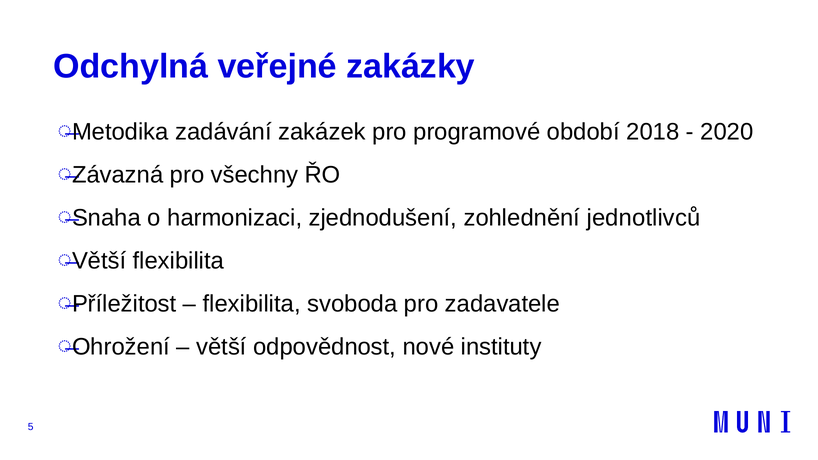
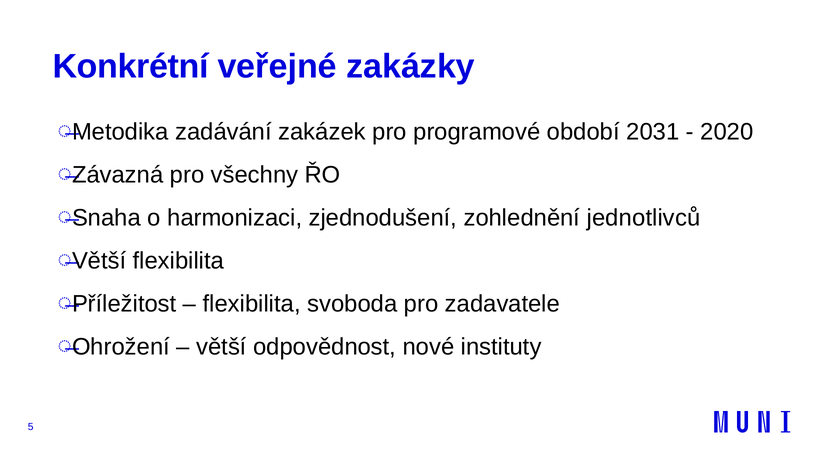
Odchylná: Odchylná -> Konkrétní
2018: 2018 -> 2031
